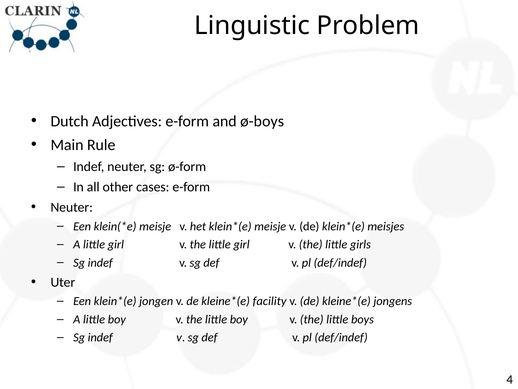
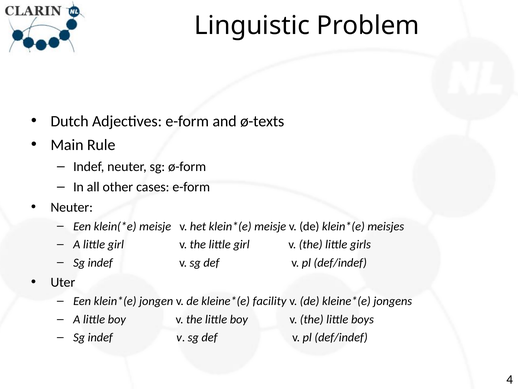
ø-boys: ø-boys -> ø-texts
